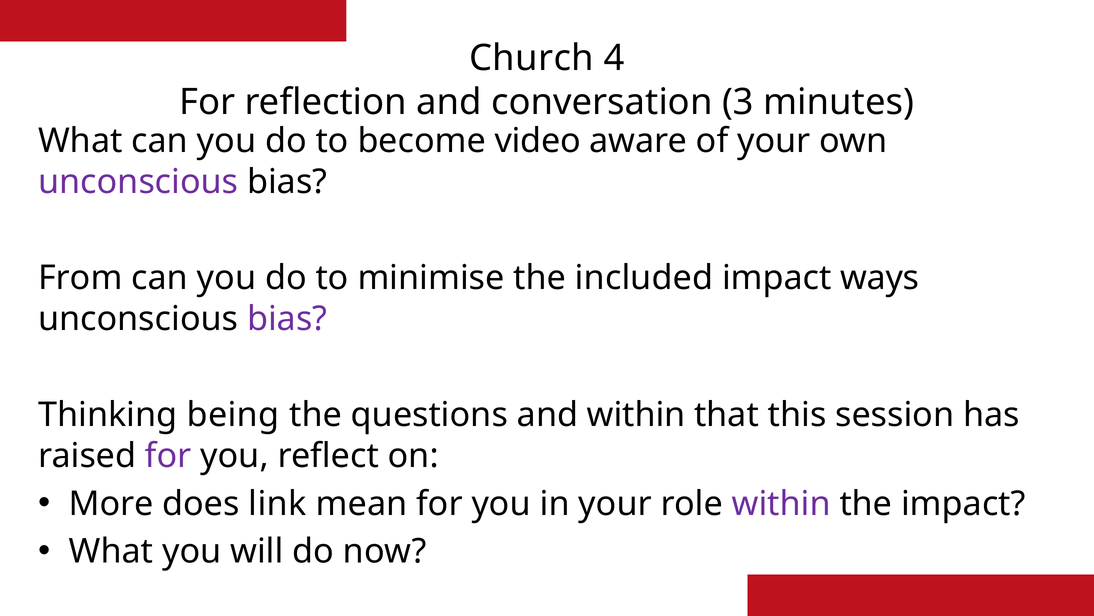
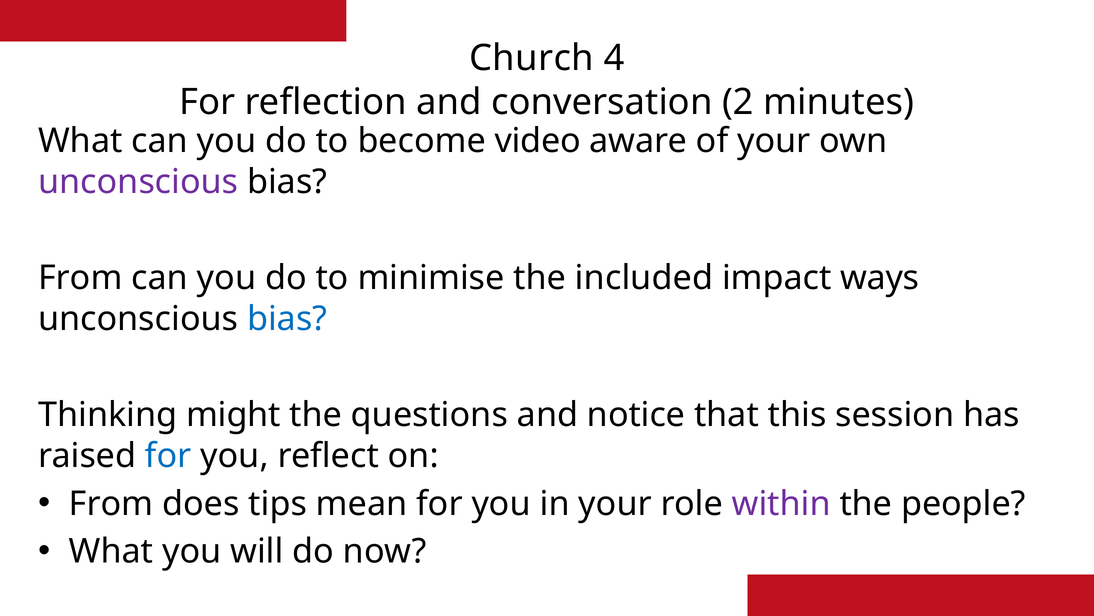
3: 3 -> 2
bias at (287, 319) colour: purple -> blue
being: being -> might
and within: within -> notice
for at (168, 455) colour: purple -> blue
More at (111, 503): More -> From
link: link -> tips
the impact: impact -> people
